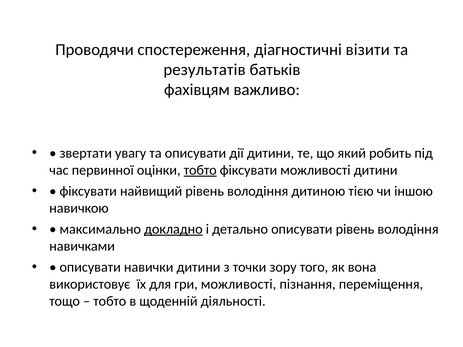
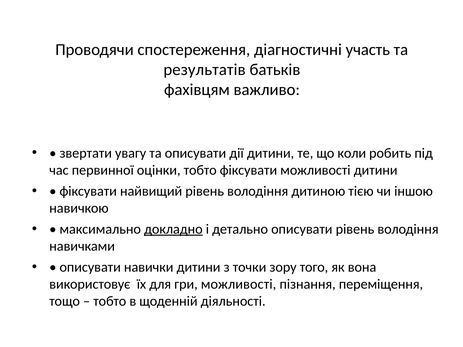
візити: візити -> участь
який: який -> коли
тобто at (200, 170) underline: present -> none
